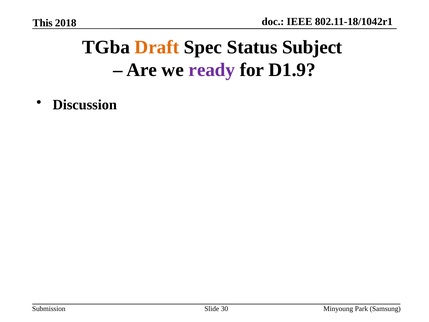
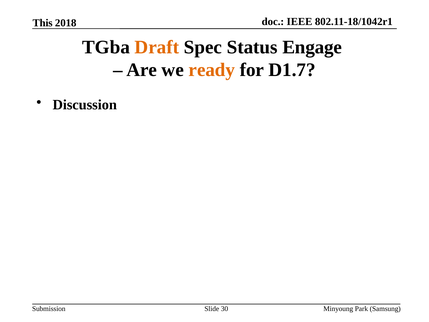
Subject: Subject -> Engage
ready colour: purple -> orange
D1.9: D1.9 -> D1.7
